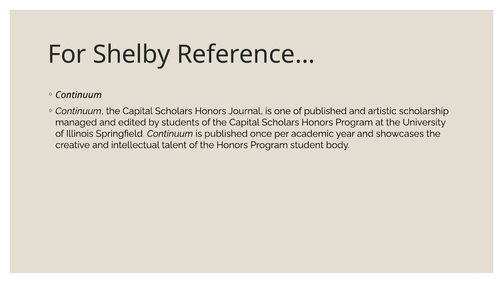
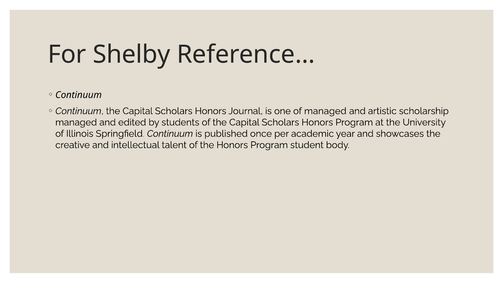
of published: published -> managed
